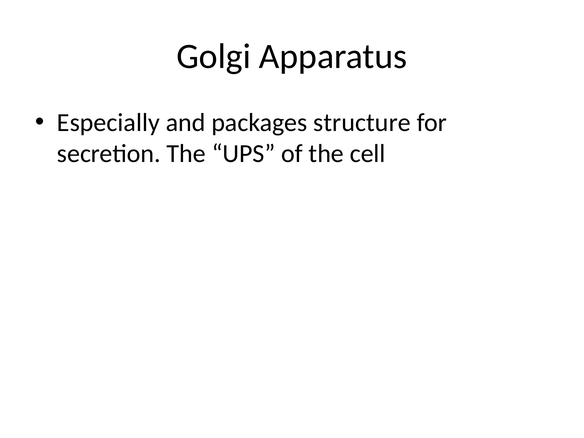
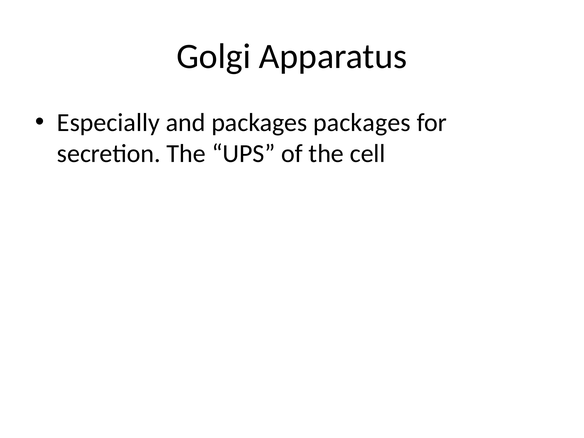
packages structure: structure -> packages
